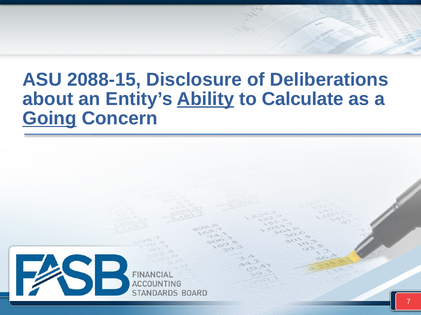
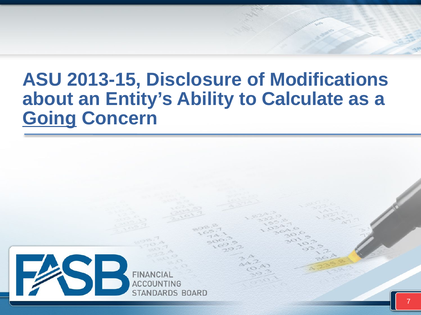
2088-15: 2088-15 -> 2013-15
Deliberations: Deliberations -> Modifications
Ability underline: present -> none
